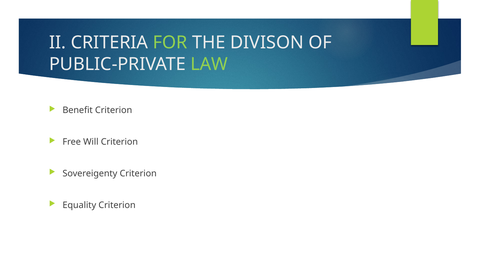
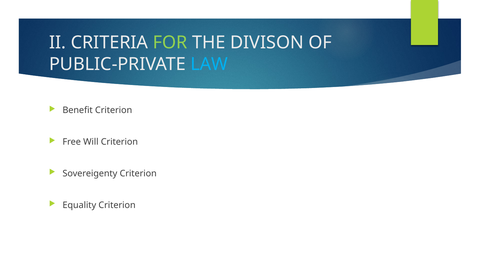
LAW colour: light green -> light blue
